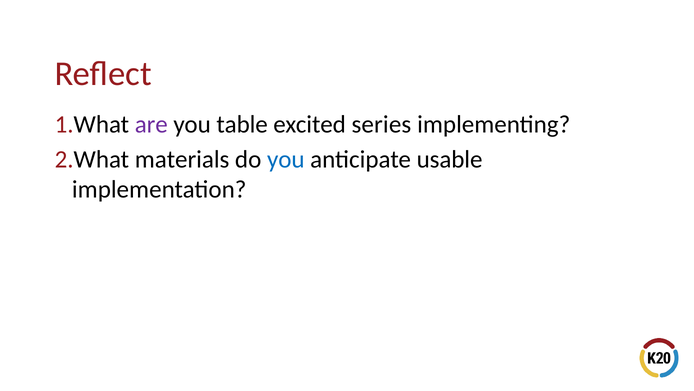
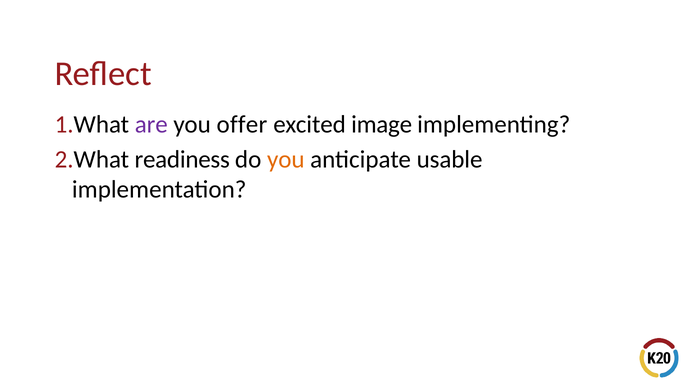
table: table -> offer
series: series -> image
materials: materials -> readiness
you at (286, 159) colour: blue -> orange
